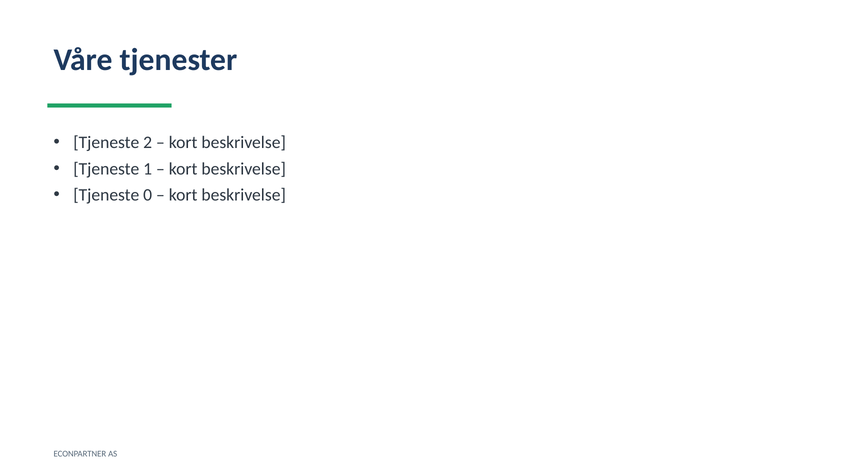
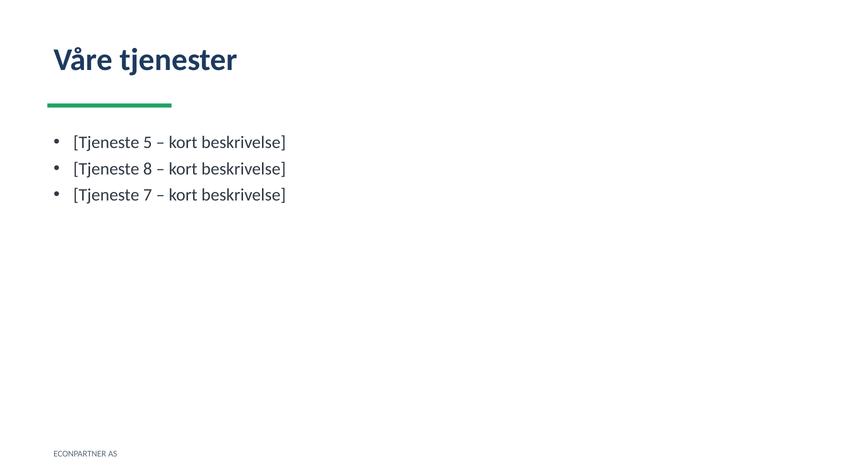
2: 2 -> 5
1: 1 -> 8
0: 0 -> 7
